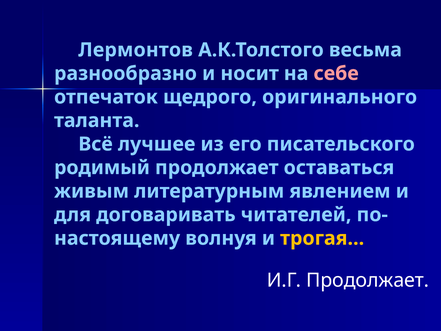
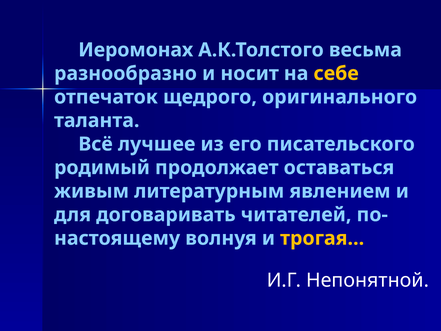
Лермонтов: Лермонтов -> Иеромонах
себе colour: pink -> yellow
И.Г Продолжает: Продолжает -> Непонятной
